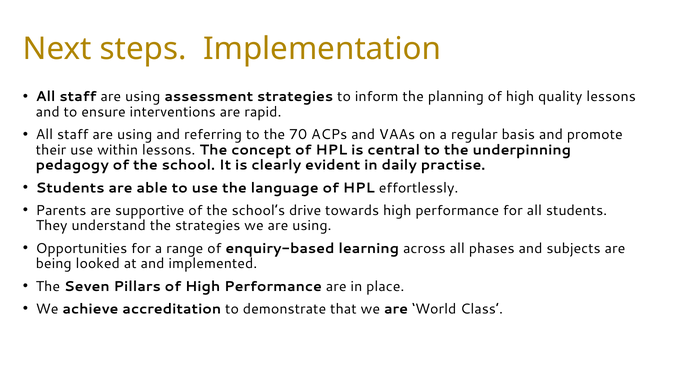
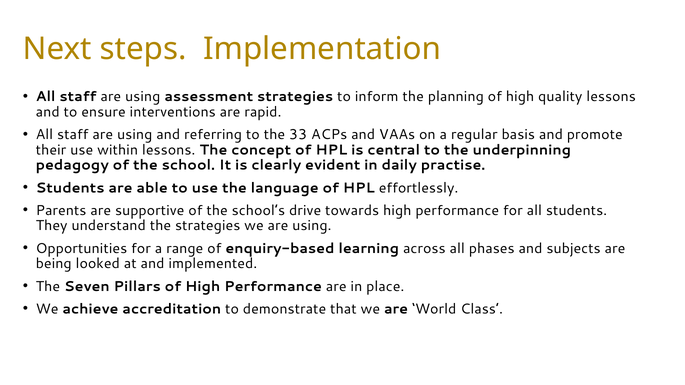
70: 70 -> 33
